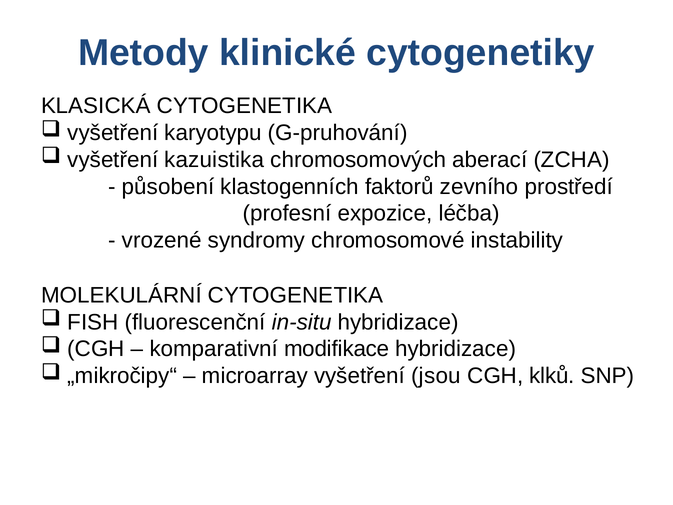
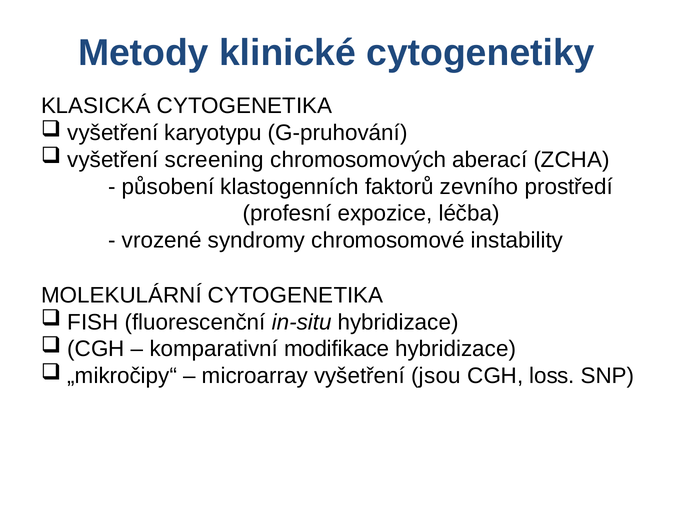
kazuistika: kazuistika -> screening
klků: klků -> loss
